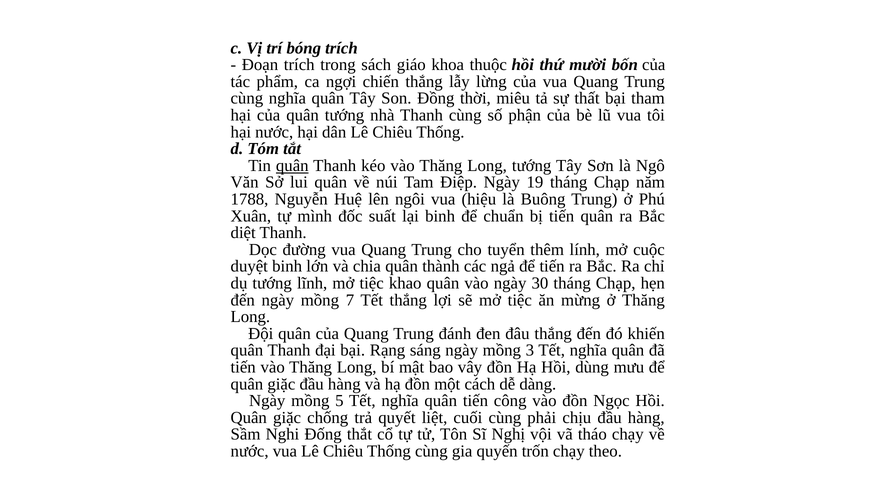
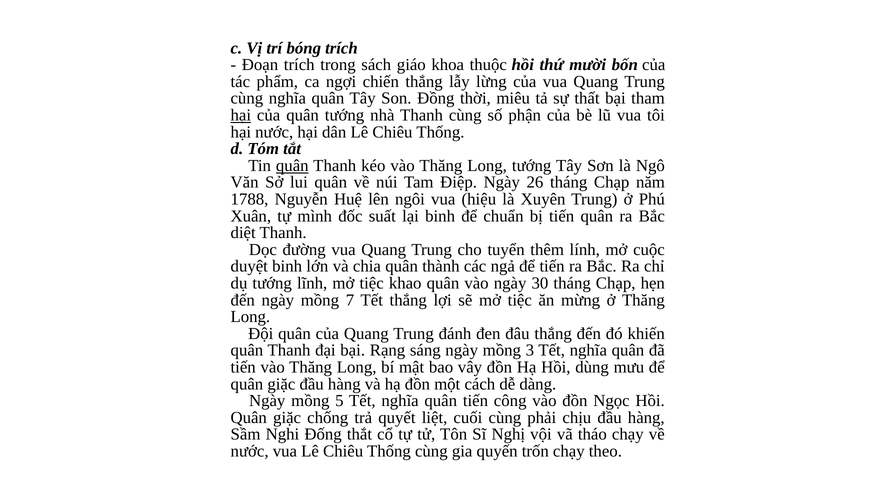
hại at (241, 115) underline: none -> present
19: 19 -> 26
Buông: Buông -> Xuyên
